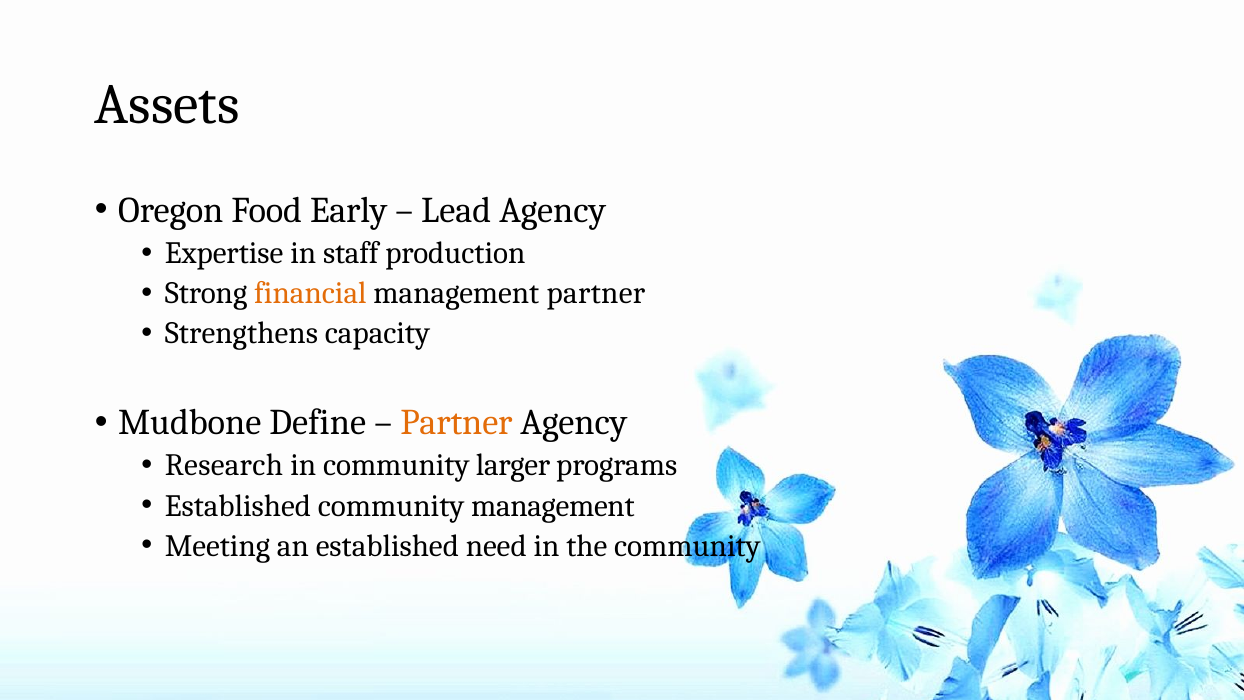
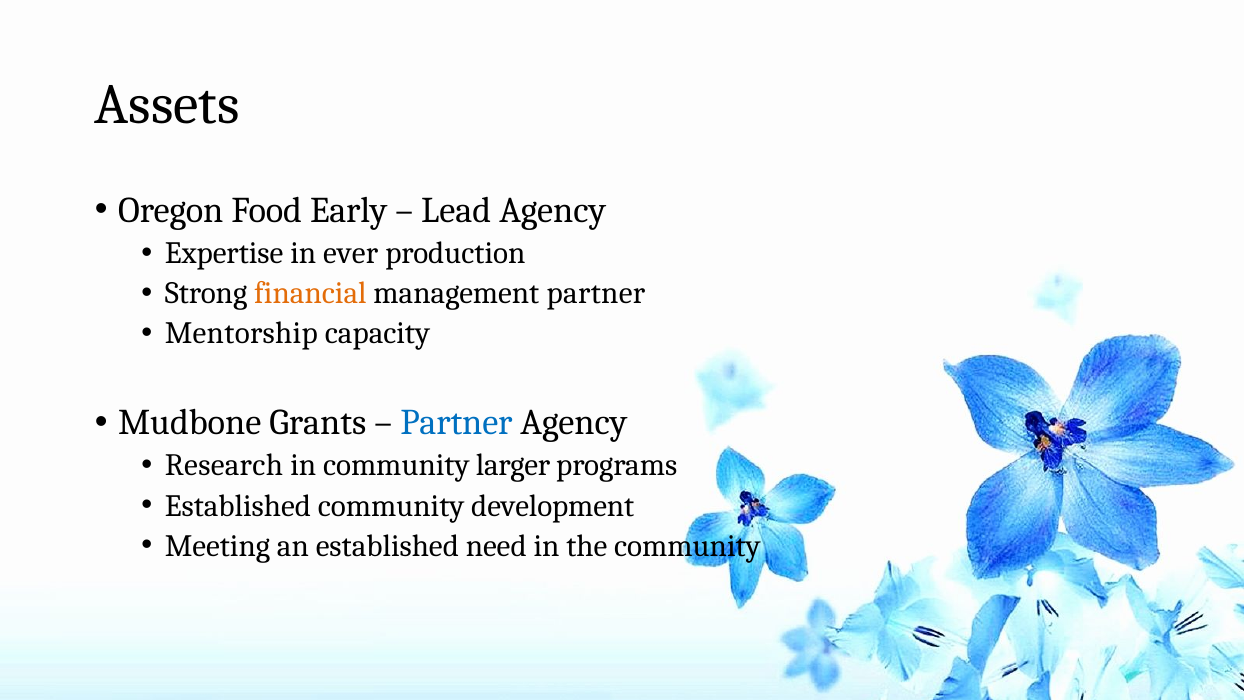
staff: staff -> ever
Strengthens: Strengthens -> Mentorship
Define: Define -> Grants
Partner at (456, 423) colour: orange -> blue
community management: management -> development
